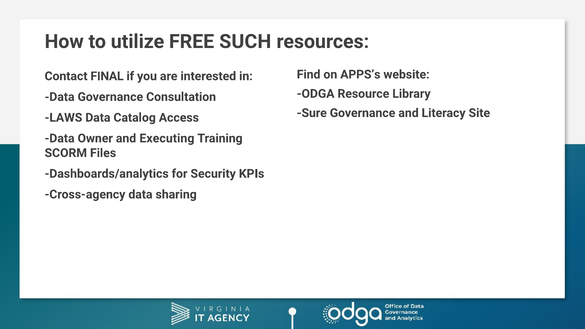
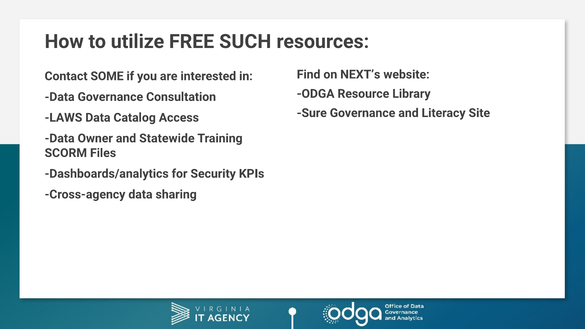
APPS’s: APPS’s -> NEXT’s
FINAL: FINAL -> SOME
Executing: Executing -> Statewide
